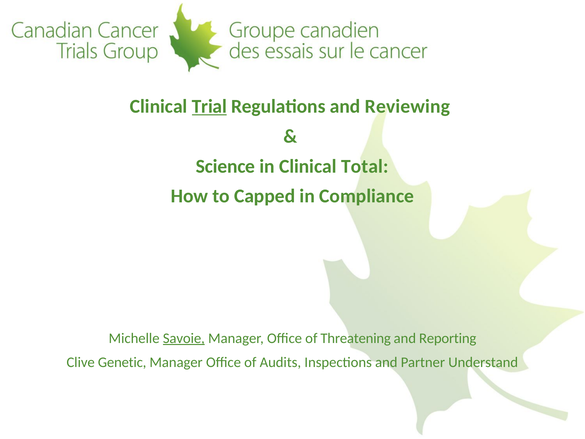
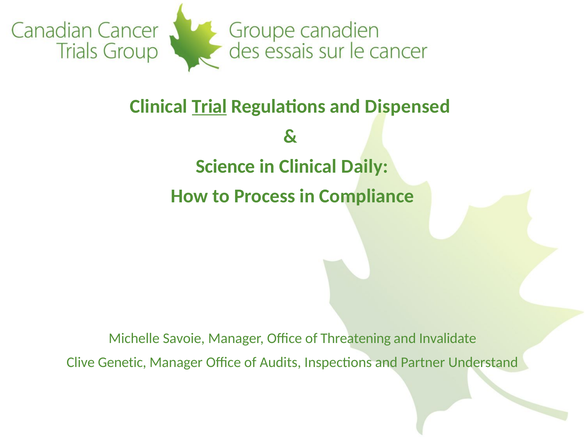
Reviewing: Reviewing -> Dispensed
Total: Total -> Daily
Capped: Capped -> Process
Savoie underline: present -> none
Reporting: Reporting -> Invalidate
